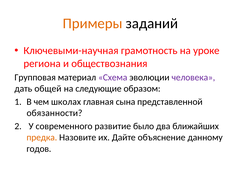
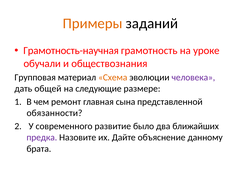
Ключевыми-научная: Ключевыми-научная -> Грамотность-научная
региона: региона -> обучали
Схема colour: purple -> orange
образом: образом -> размере
школах: школах -> ремонт
предка colour: orange -> purple
годов: годов -> брата
